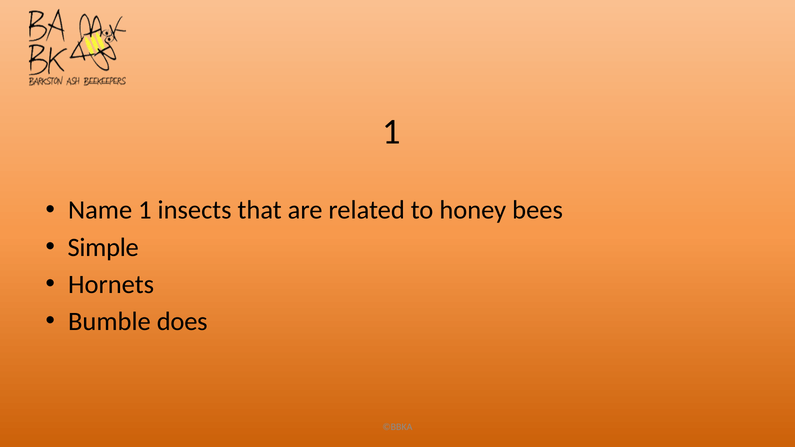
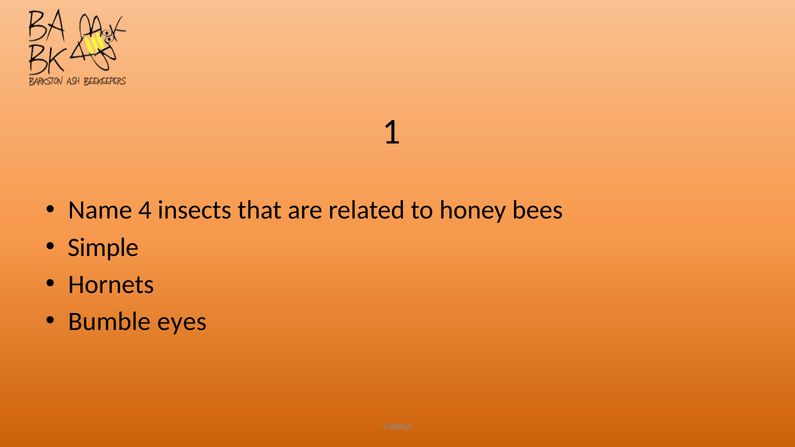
Name 1: 1 -> 4
does: does -> eyes
